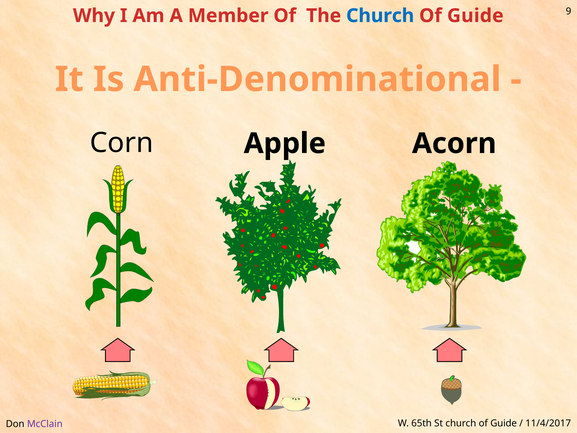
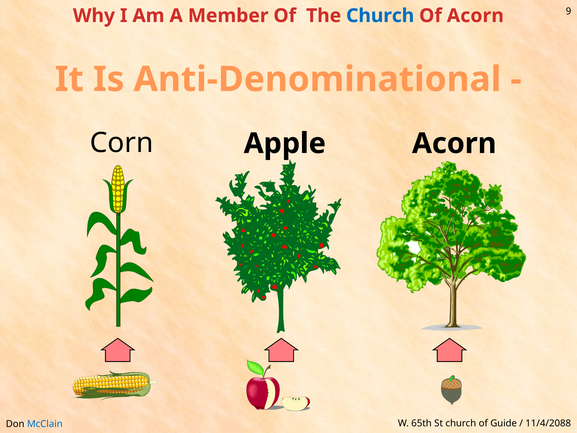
Guide at (475, 16): Guide -> Acorn
11/4/2017: 11/4/2017 -> 11/4/2088
McClain colour: purple -> blue
